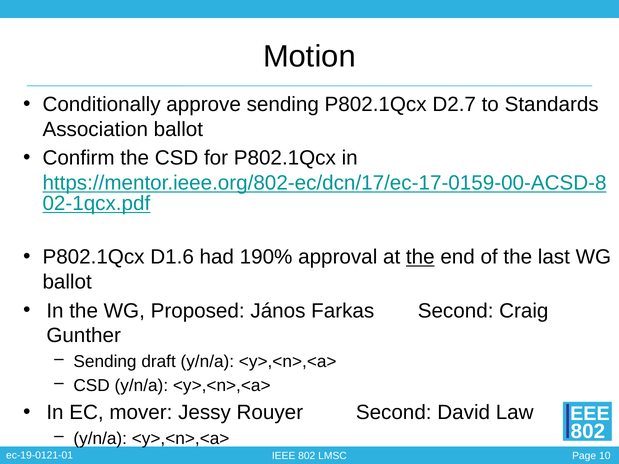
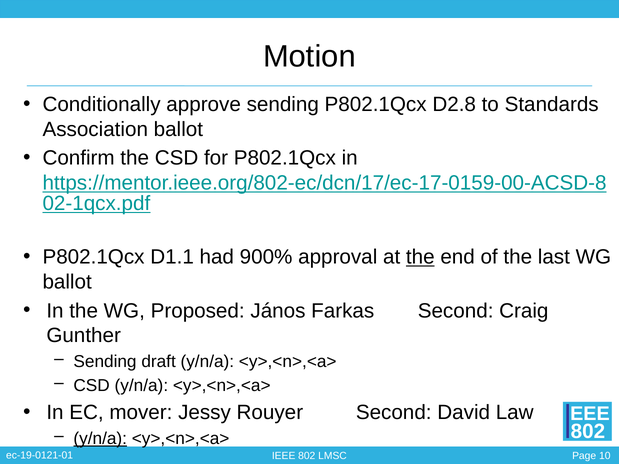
D2.7: D2.7 -> D2.8
D1.6: D1.6 -> D1.1
190%: 190% -> 900%
y/n/a at (100, 439) underline: none -> present
